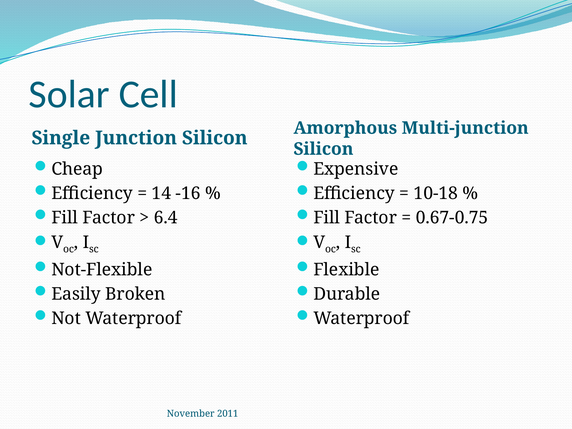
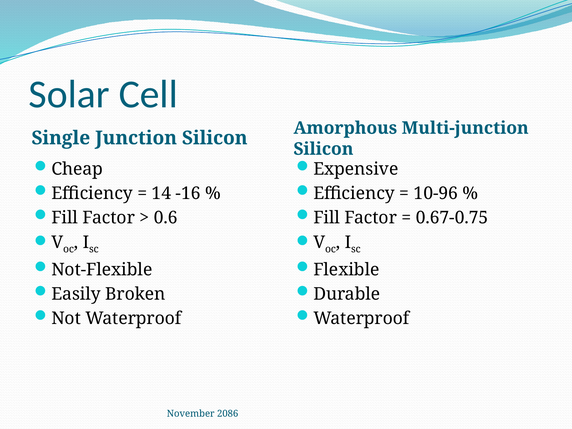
10-18: 10-18 -> 10-96
6.4: 6.4 -> 0.6
2011: 2011 -> 2086
